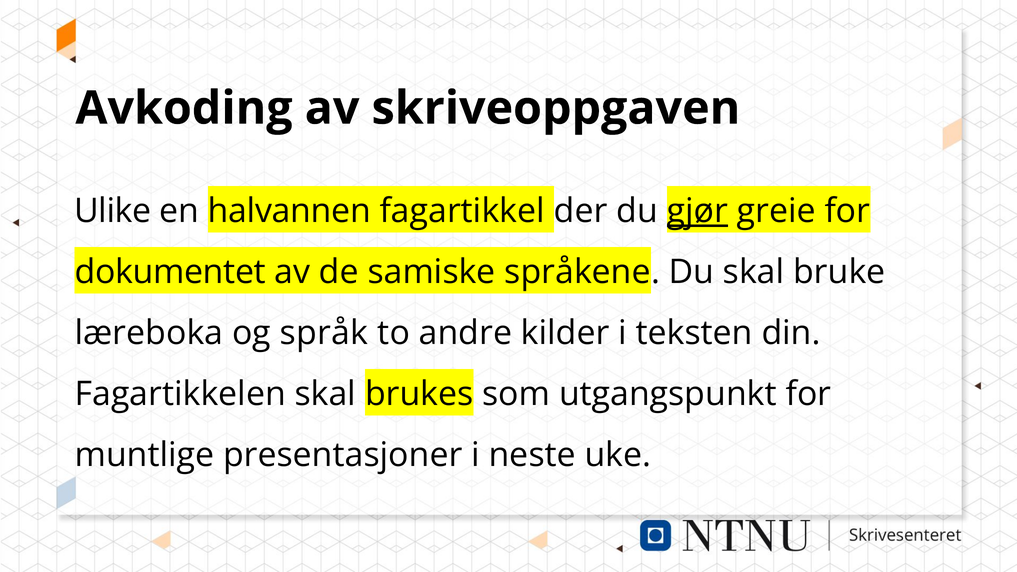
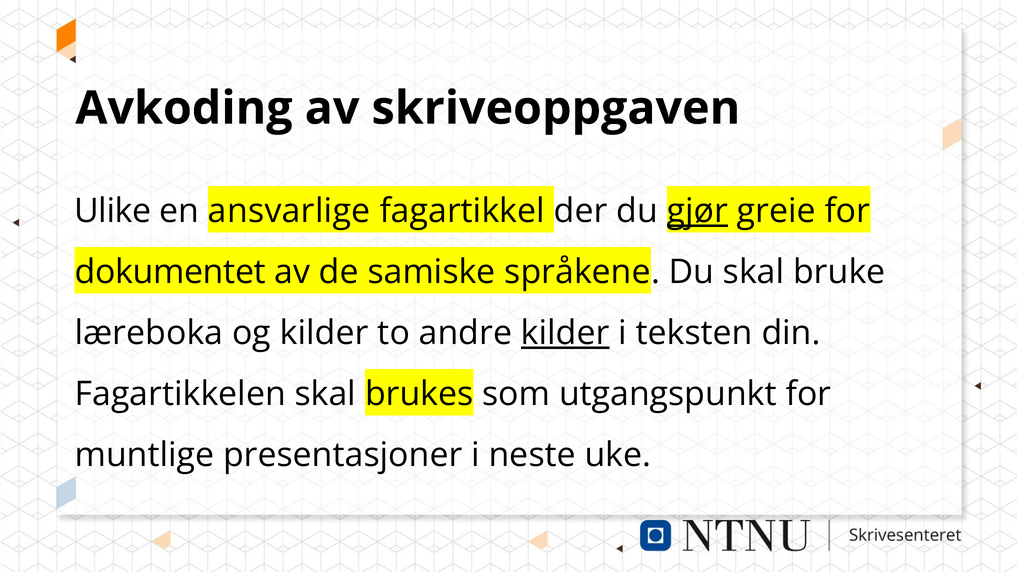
halvannen: halvannen -> ansvarlige
og språk: språk -> kilder
kilder at (565, 333) underline: none -> present
